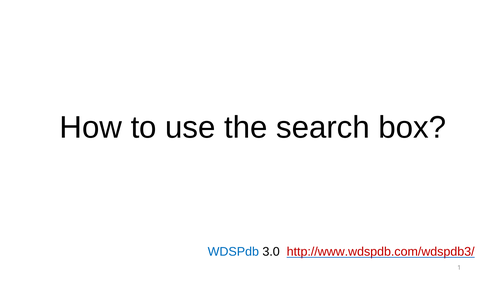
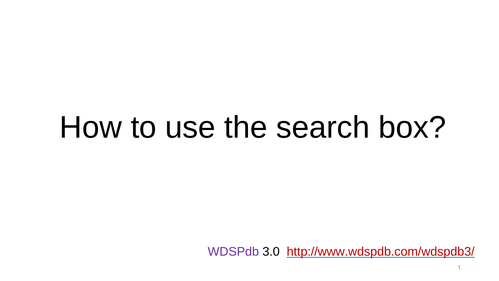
WDSPdb colour: blue -> purple
